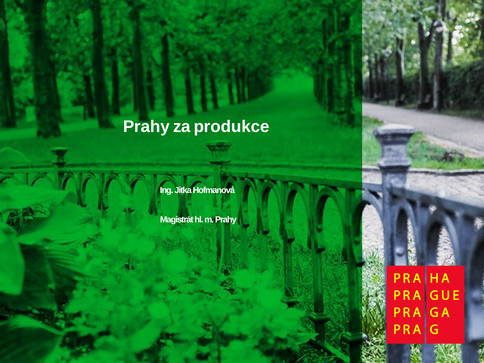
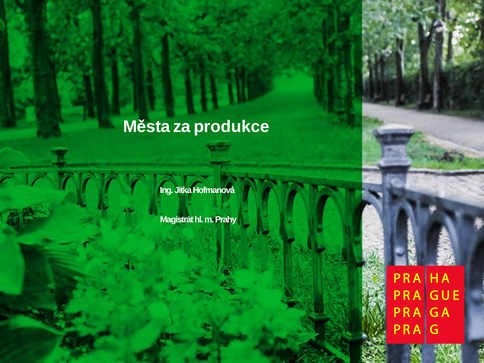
Prahy at (146, 127): Prahy -> Města
